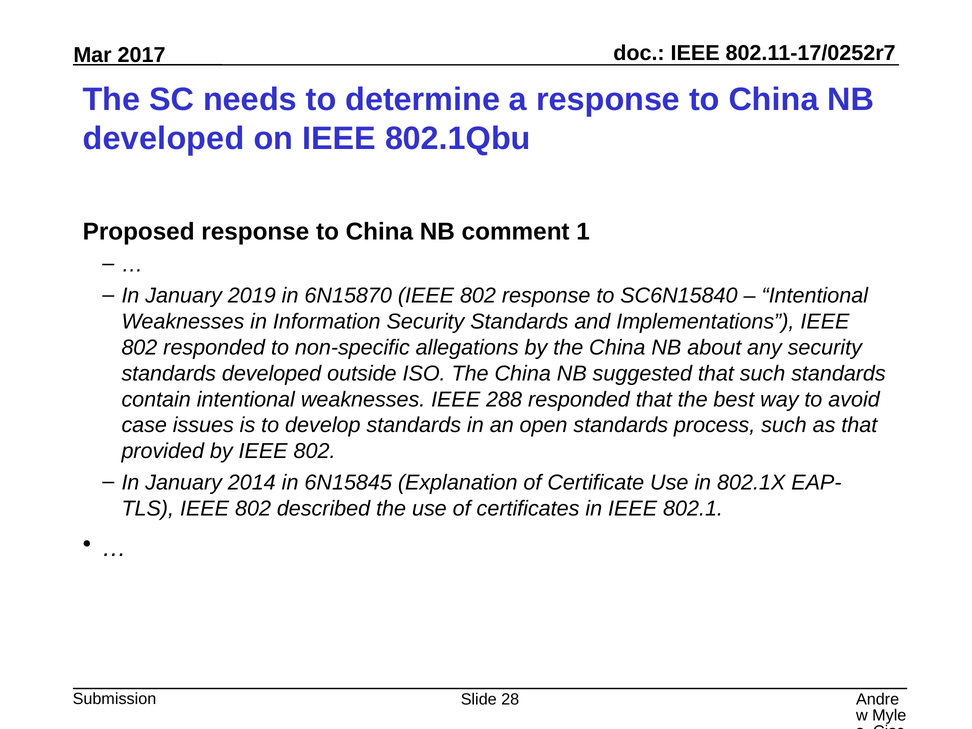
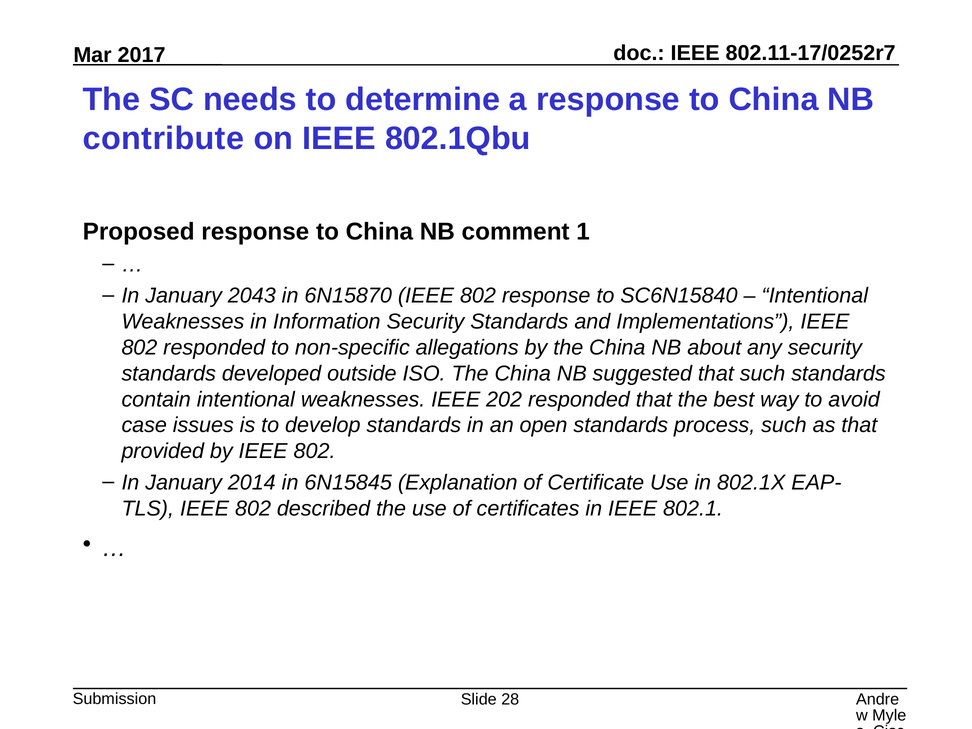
developed at (164, 138): developed -> contribute
2019: 2019 -> 2043
288: 288 -> 202
